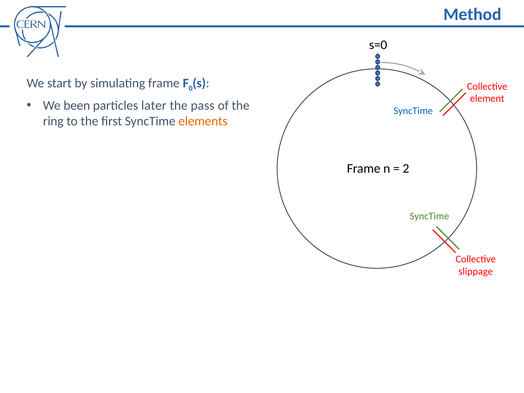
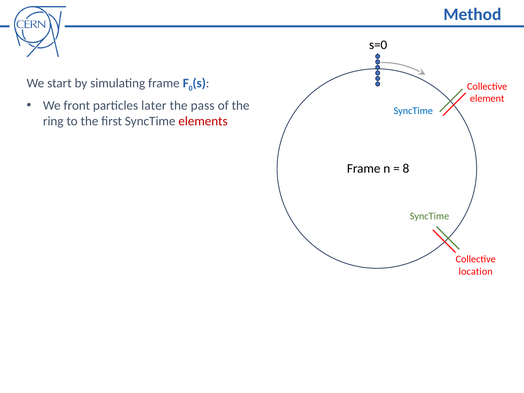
been: been -> front
elements colour: orange -> red
2: 2 -> 8
slippage: slippage -> location
